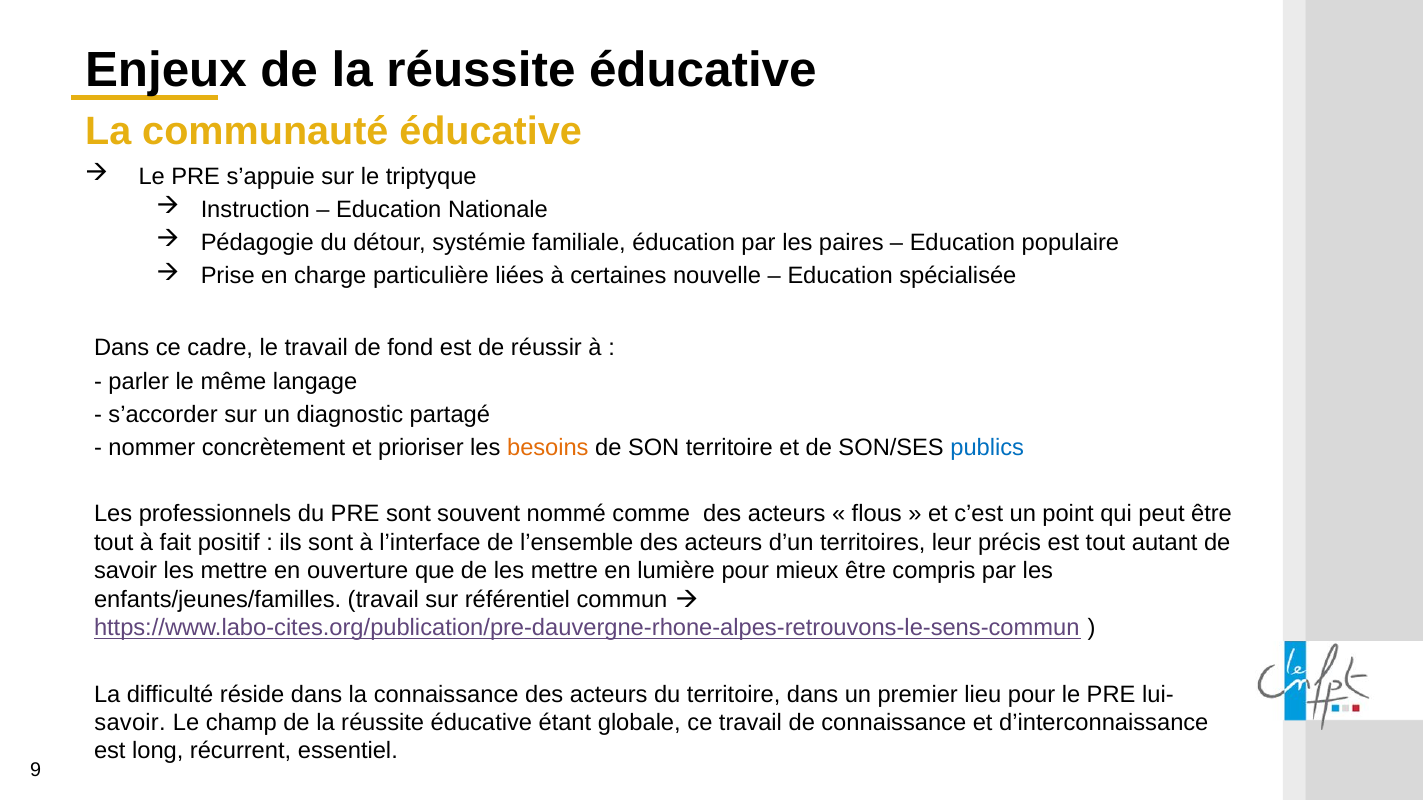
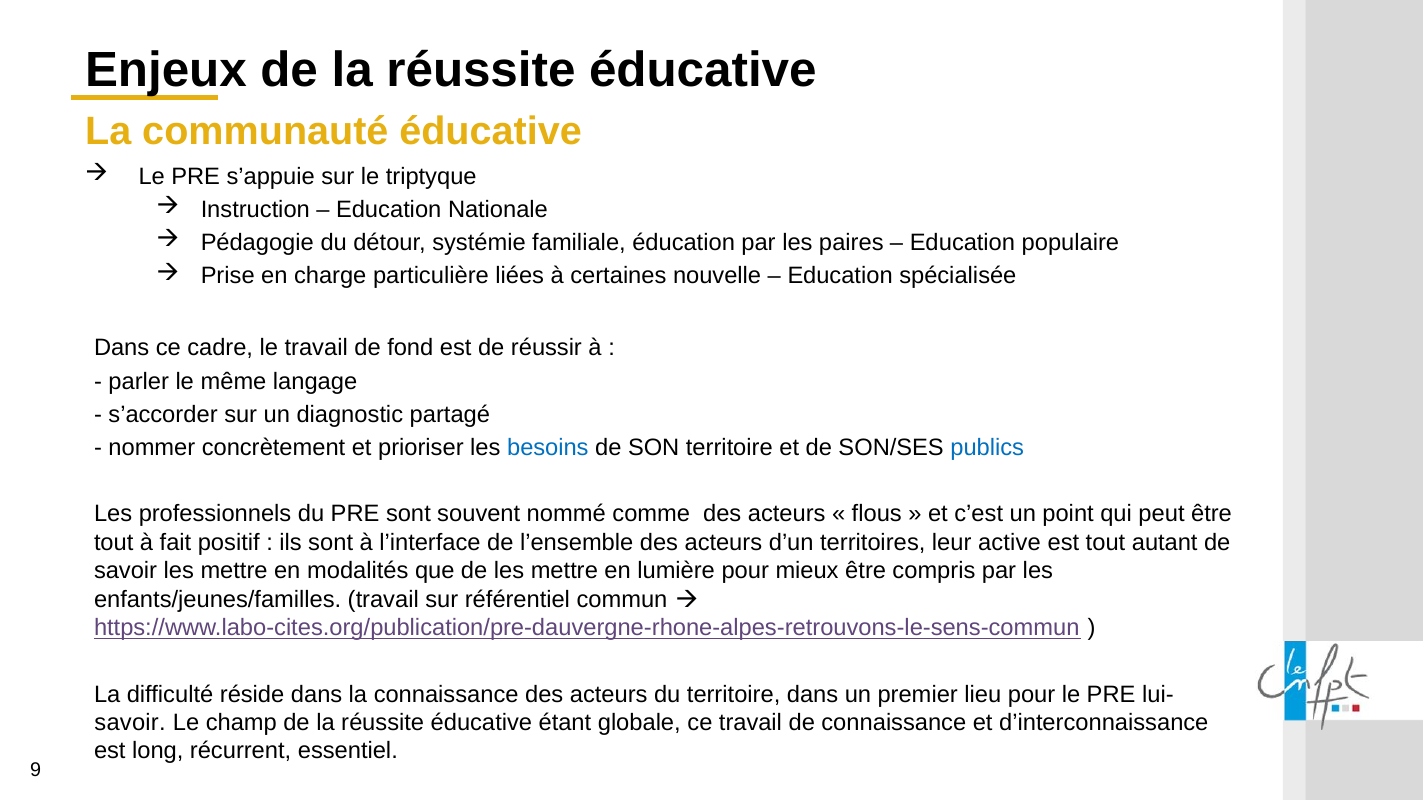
besoins colour: orange -> blue
précis: précis -> active
ouverture: ouverture -> modalités
